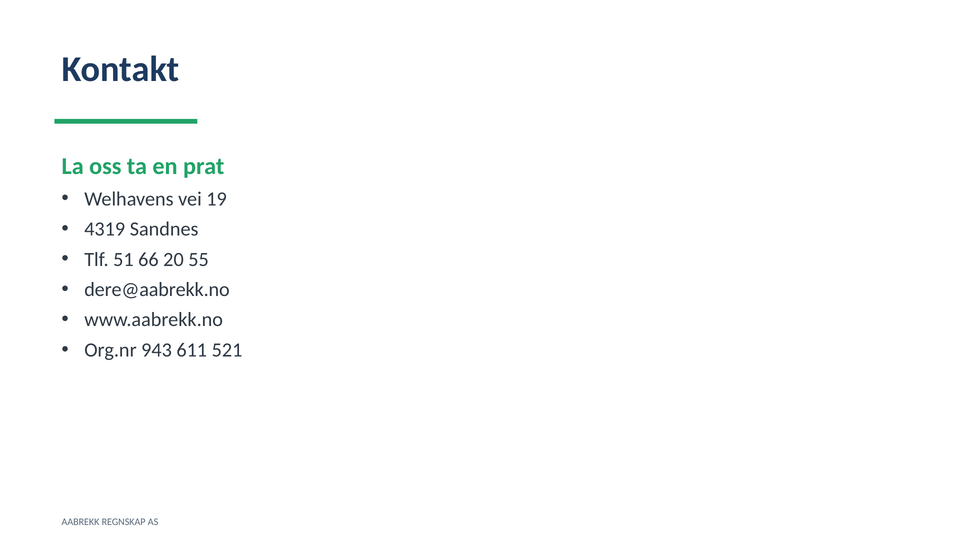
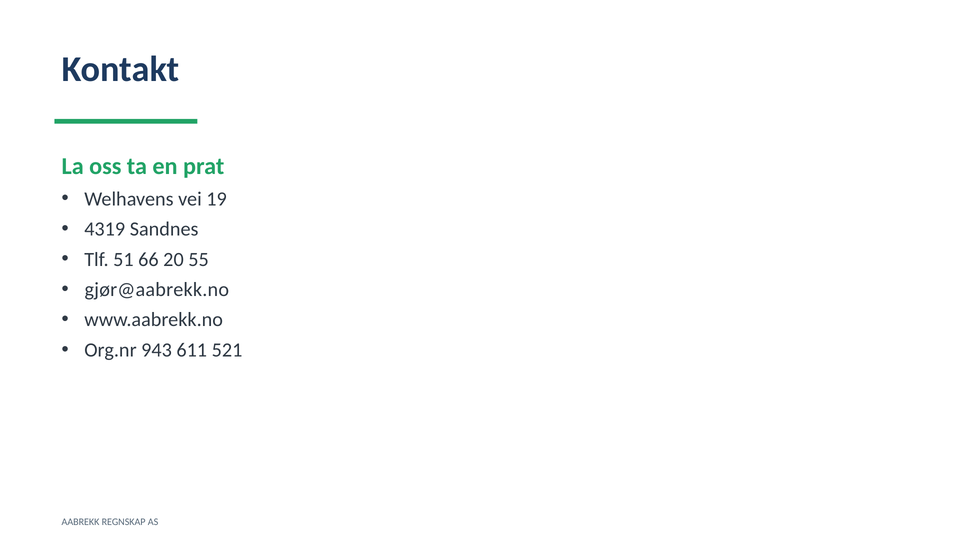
dere@aabrekk.no: dere@aabrekk.no -> gjør@aabrekk.no
